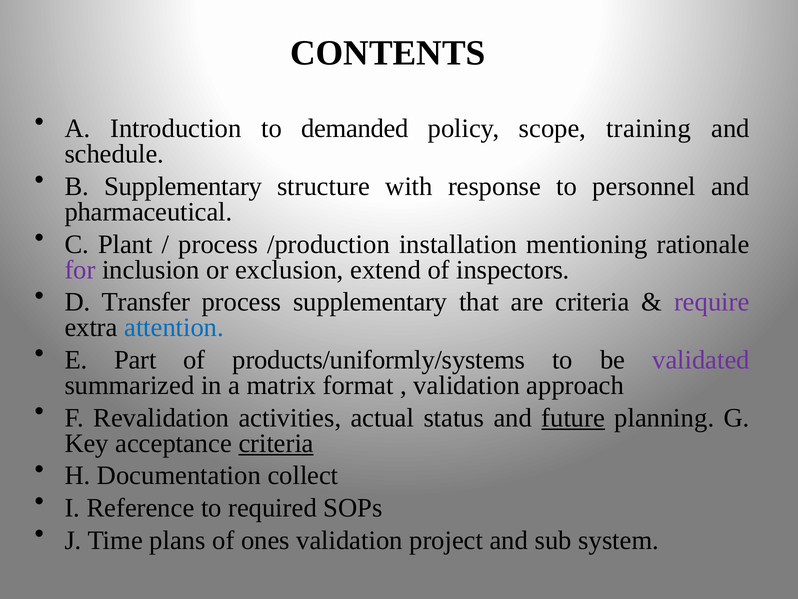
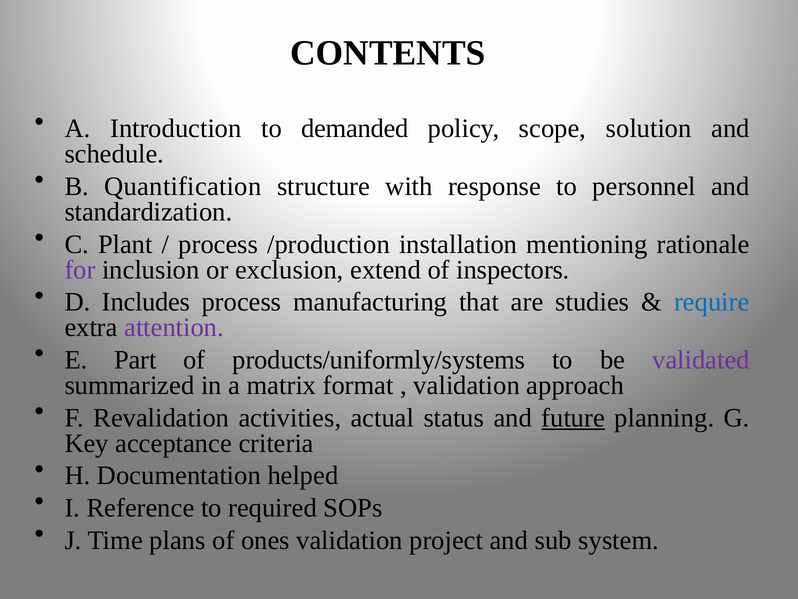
training: training -> solution
B Supplementary: Supplementary -> Quantification
pharmaceutical: pharmaceutical -> standardization
Transfer: Transfer -> Includes
process supplementary: supplementary -> manufacturing
are criteria: criteria -> studies
require colour: purple -> blue
attention colour: blue -> purple
criteria at (276, 443) underline: present -> none
collect: collect -> helped
